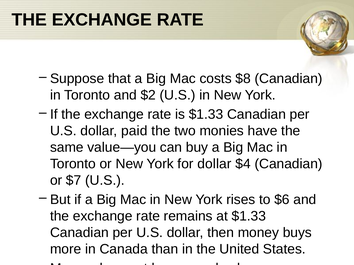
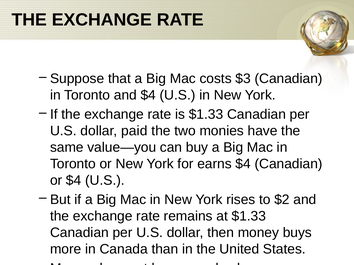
$8: $8 -> $3
and $2: $2 -> $4
for dollar: dollar -> earns
or $7: $7 -> $4
$6: $6 -> $2
